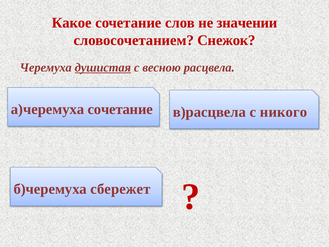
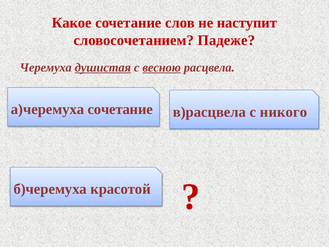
значении: значении -> наступит
Снежок: Снежок -> Падеже
весною underline: none -> present
сбережет: сбережет -> красотой
